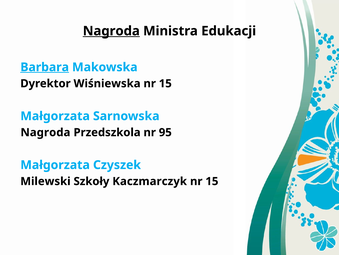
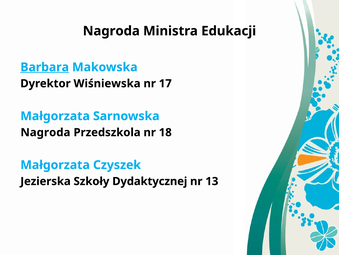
Nagroda at (111, 31) underline: present -> none
15 at (165, 83): 15 -> 17
95: 95 -> 18
Milewski: Milewski -> Jezierska
Kaczmarczyk: Kaczmarczyk -> Dydaktycznej
15 at (212, 181): 15 -> 13
